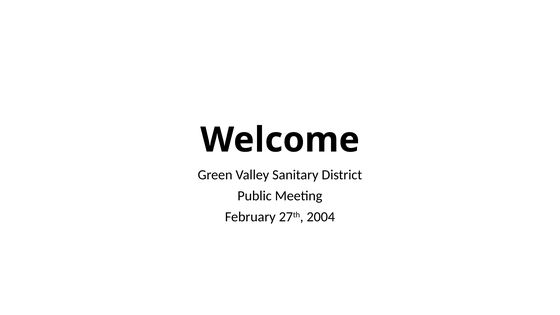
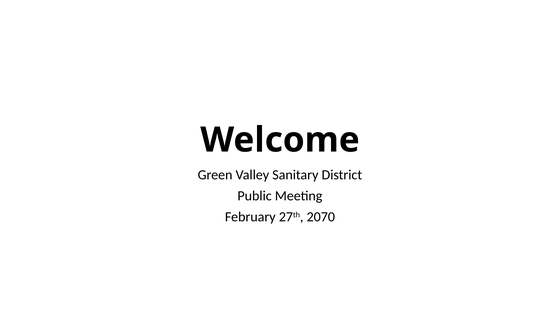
2004: 2004 -> 2070
